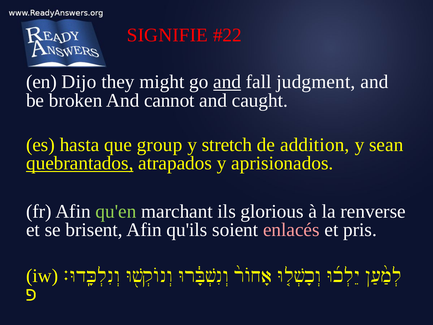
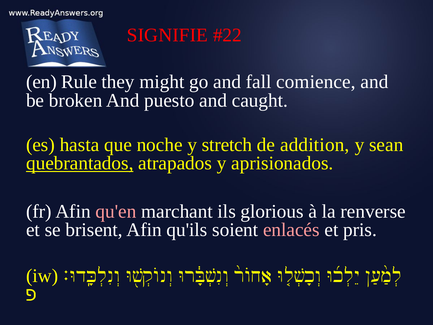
Dijo: Dijo -> Rule
and at (227, 82) underline: present -> none
judgment: judgment -> comience
cannot: cannot -> puesto
group: group -> noche
qu'en colour: light green -> pink
